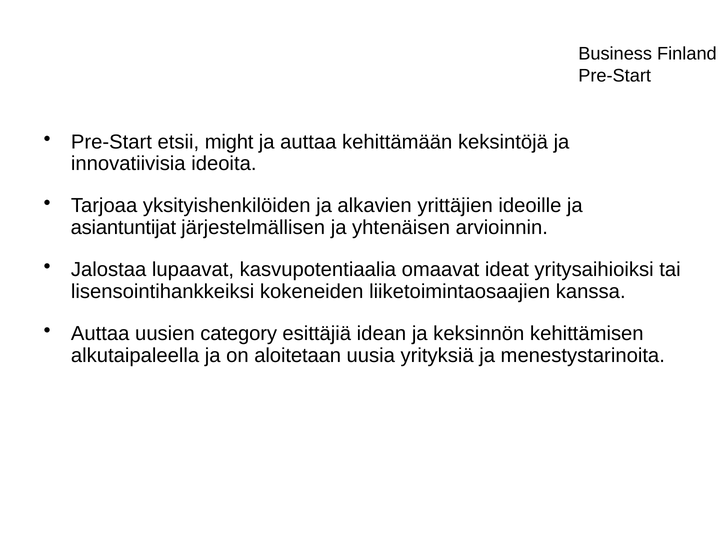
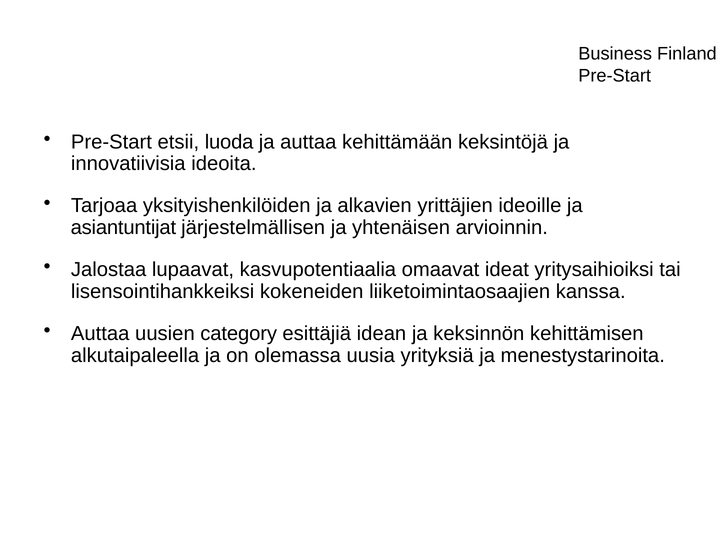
might: might -> luoda
aloitetaan: aloitetaan -> olemassa
